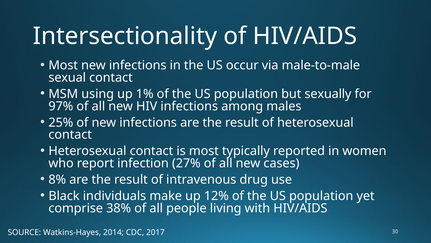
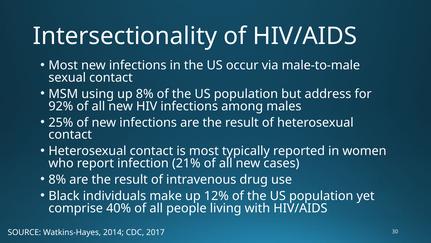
up 1%: 1% -> 8%
sexually: sexually -> address
97%: 97% -> 92%
27%: 27% -> 21%
38%: 38% -> 40%
